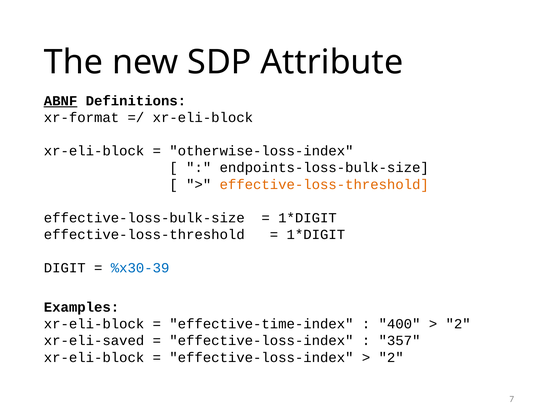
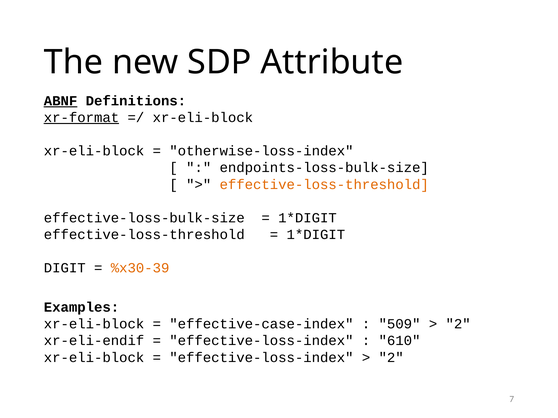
xr-format underline: none -> present
%x30-39 colour: blue -> orange
effective-time-index: effective-time-index -> effective-case-index
400: 400 -> 509
xr-eli-saved: xr-eli-saved -> xr-eli-endif
357: 357 -> 610
